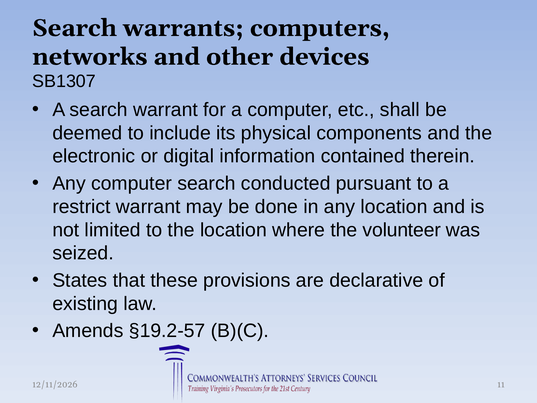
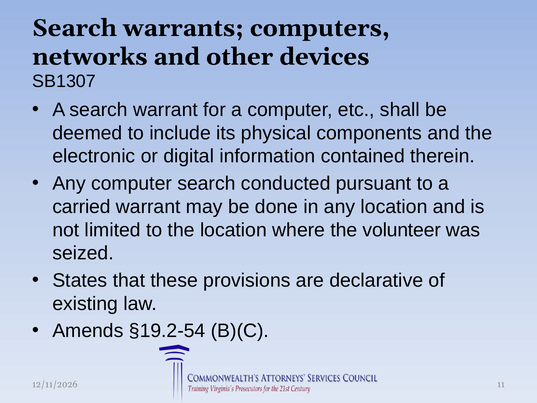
restrict: restrict -> carried
§19.2-57: §19.2-57 -> §19.2-54
